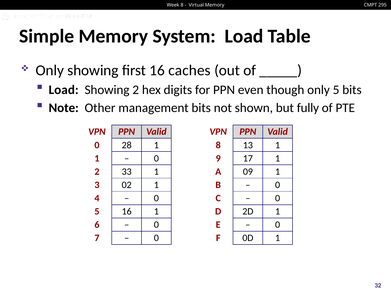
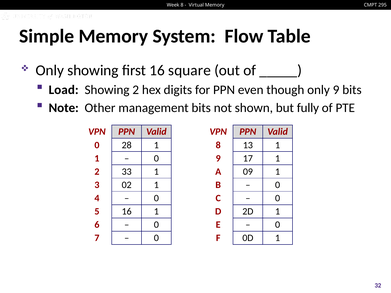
System Load: Load -> Flow
caches: caches -> square
only 5: 5 -> 9
